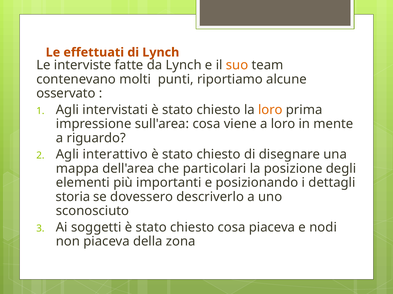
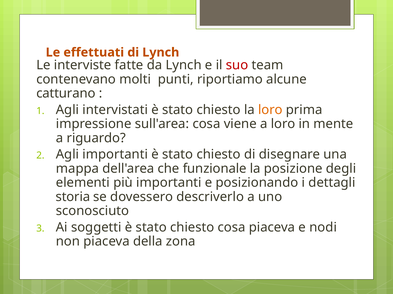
suo colour: orange -> red
osservato: osservato -> catturano
Agli interattivo: interattivo -> importanti
particolari: particolari -> funzionale
